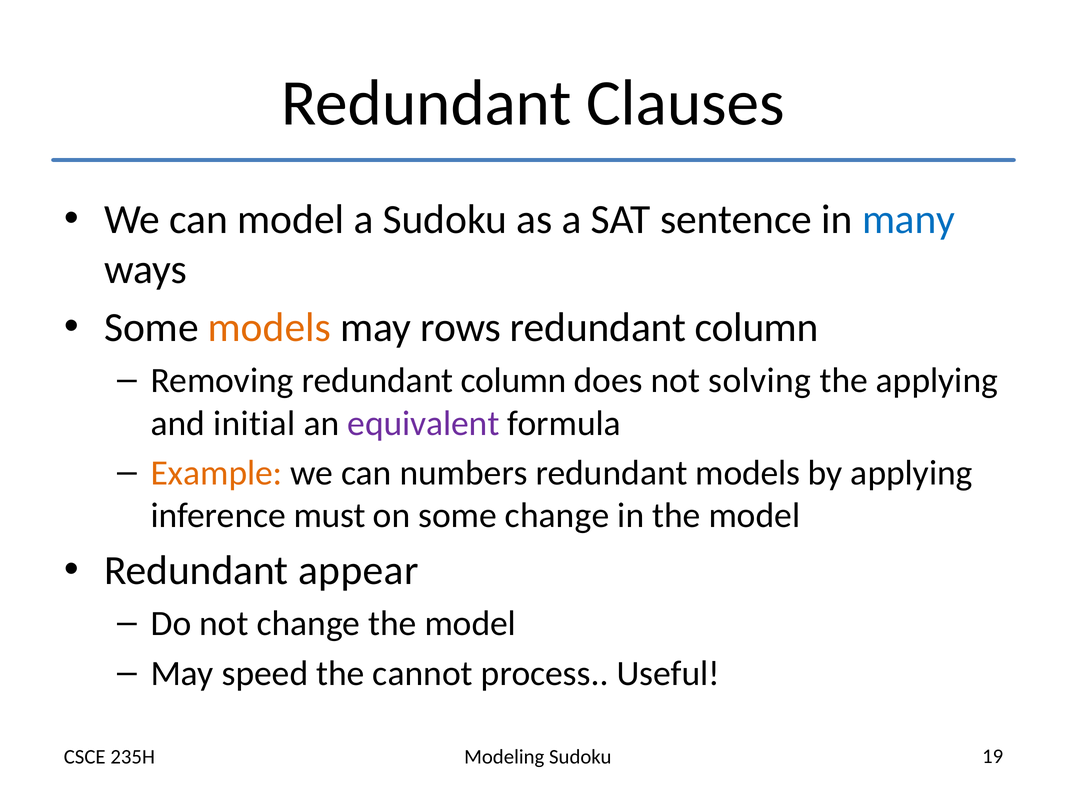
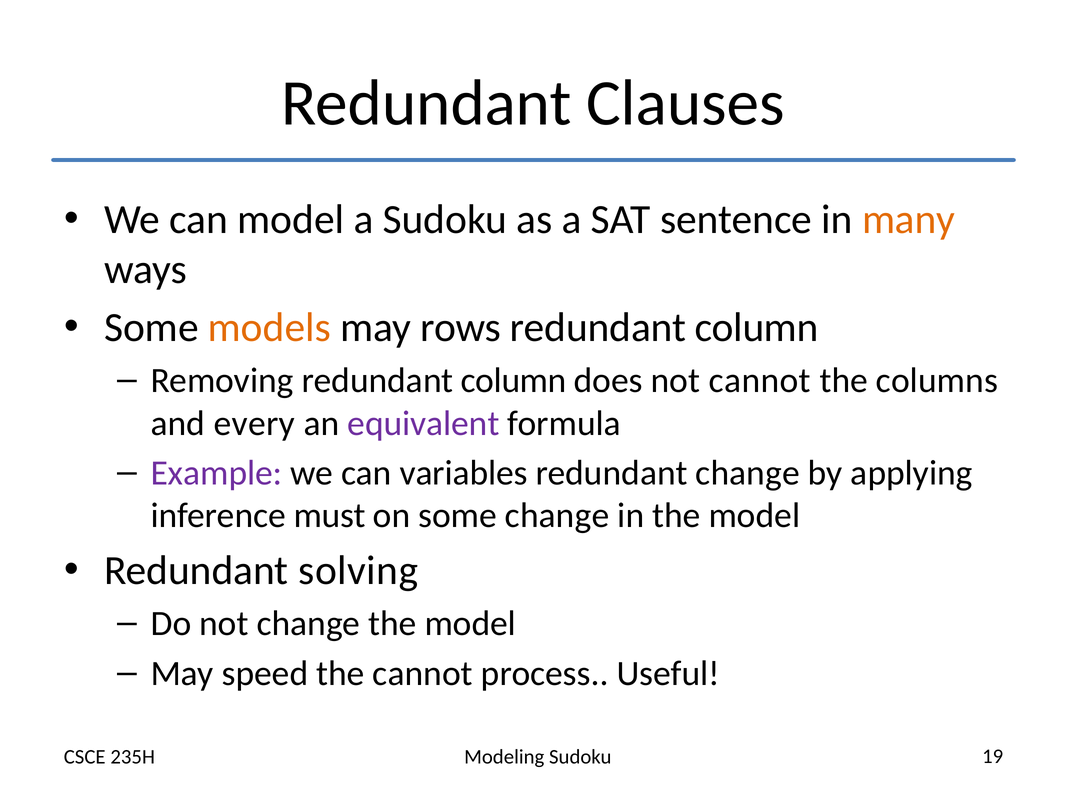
many colour: blue -> orange
not solving: solving -> cannot
the applying: applying -> columns
initial: initial -> every
Example colour: orange -> purple
numbers: numbers -> variables
redundant models: models -> change
appear: appear -> solving
